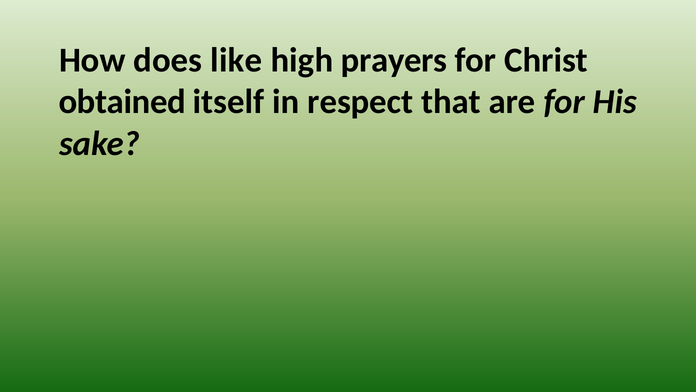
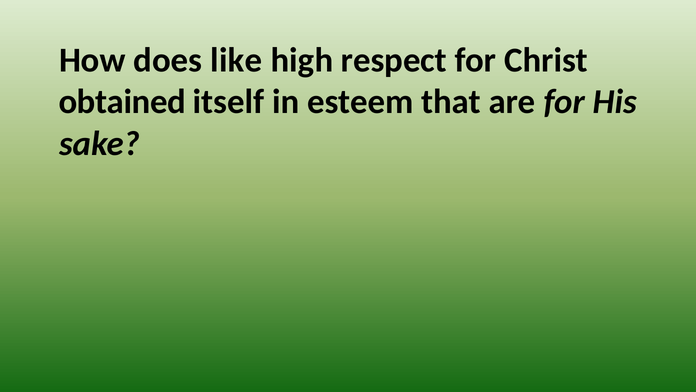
prayers: prayers -> respect
respect: respect -> esteem
